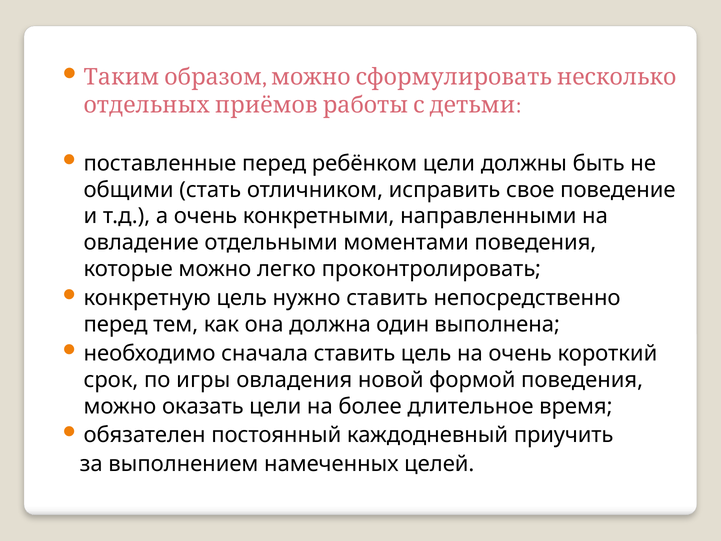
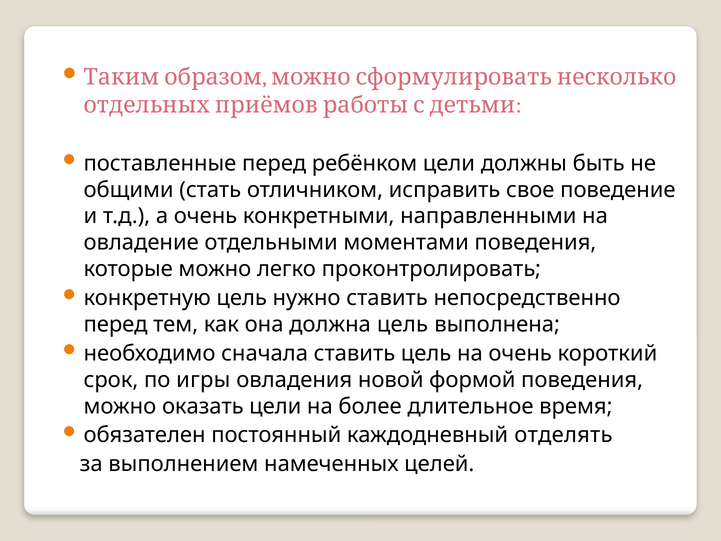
должна один: один -> цель
приучить: приучить -> отделять
